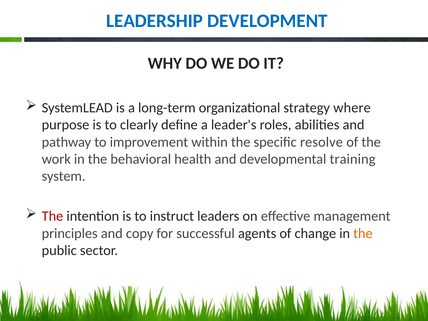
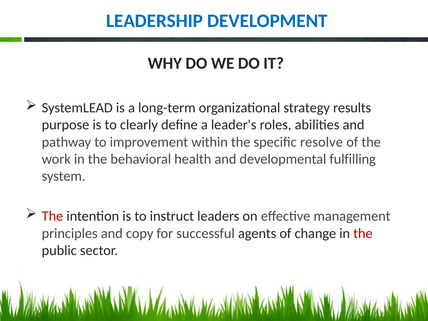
where: where -> results
training: training -> fulfilling
the at (363, 233) colour: orange -> red
